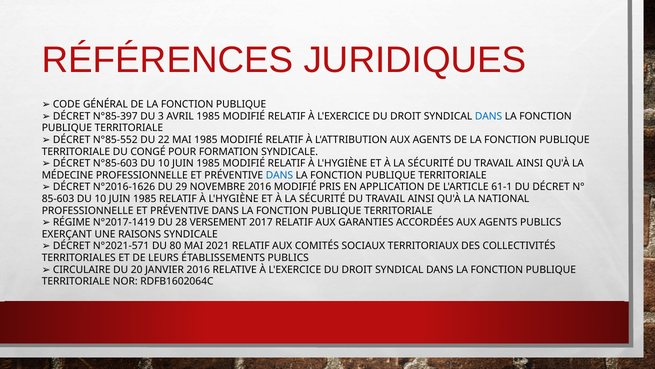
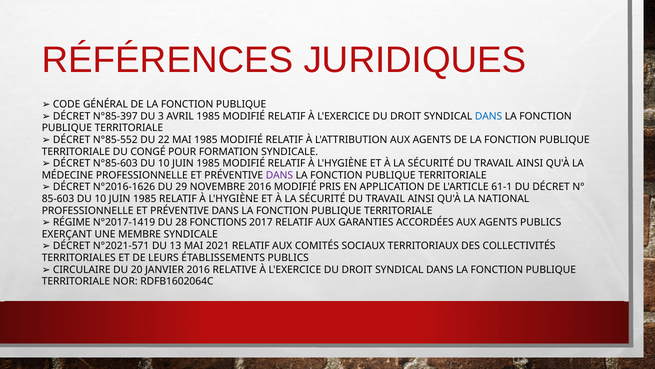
DANS at (279, 175) colour: blue -> purple
VERSEMENT: VERSEMENT -> FONCTIONS
RAISONS: RAISONS -> MEMBRE
80: 80 -> 13
